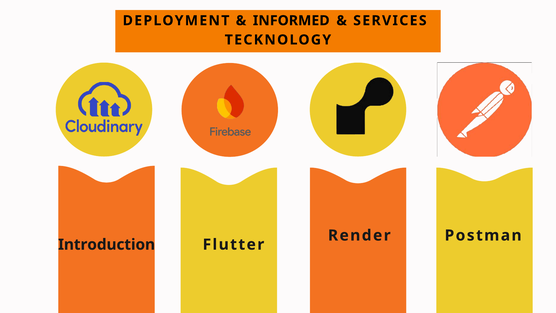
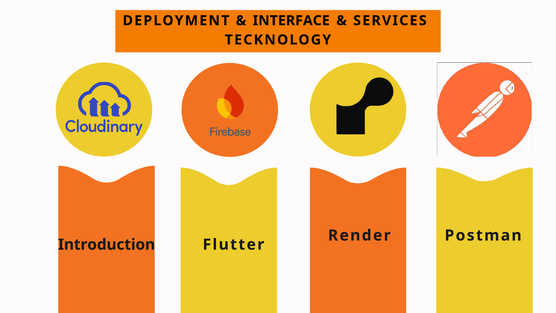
INFORMED: INFORMED -> INTERFACE
